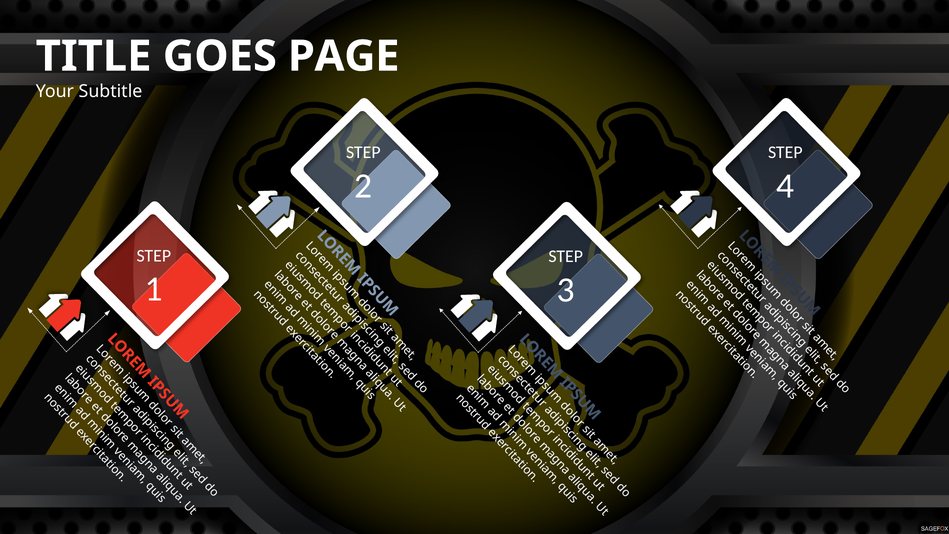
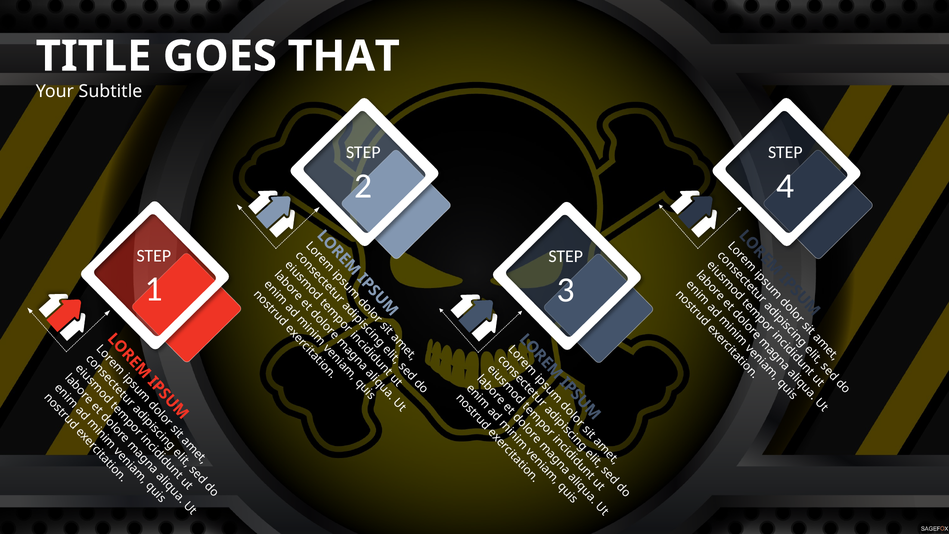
PAGE: PAGE -> THAT
